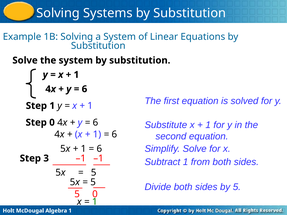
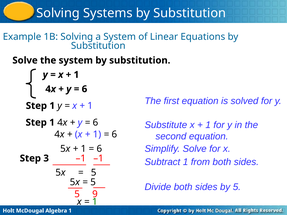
0 at (52, 123): 0 -> 1
5 0: 0 -> 9
